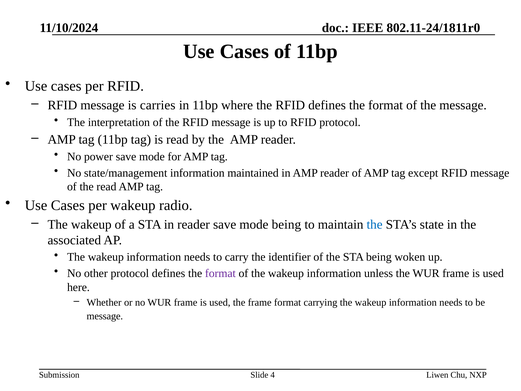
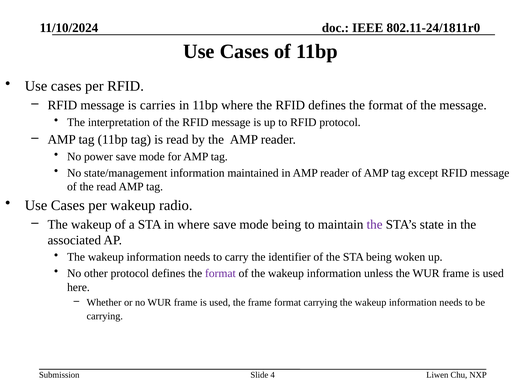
in reader: reader -> where
the at (375, 224) colour: blue -> purple
message at (105, 316): message -> carrying
